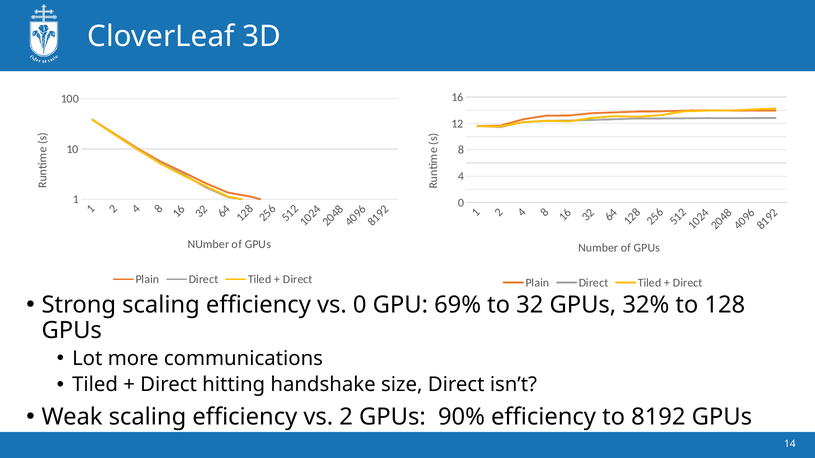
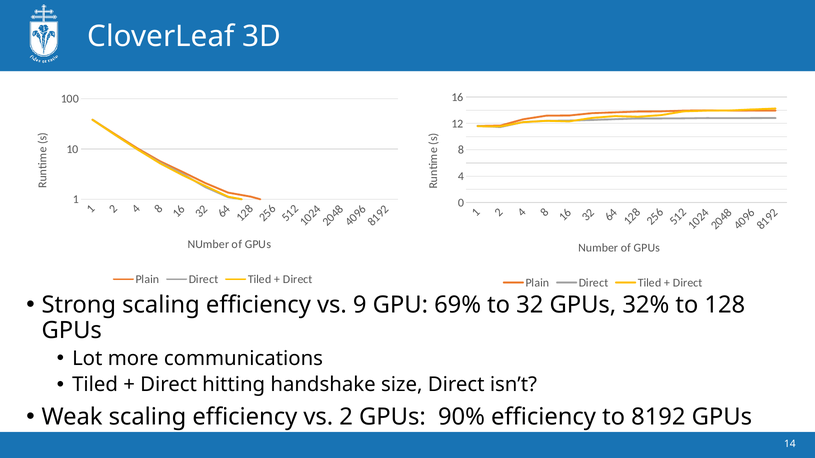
vs 0: 0 -> 9
